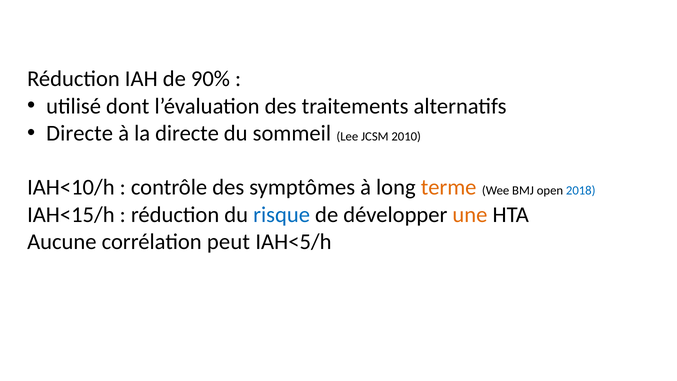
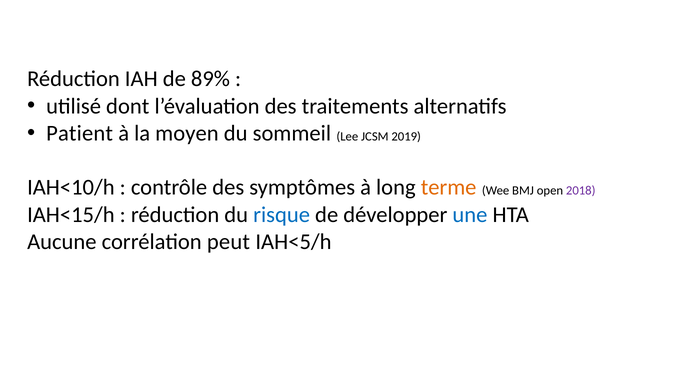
90%: 90% -> 89%
Directe at (80, 133): Directe -> Patient
la directe: directe -> moyen
2010: 2010 -> 2019
2018 colour: blue -> purple
une colour: orange -> blue
